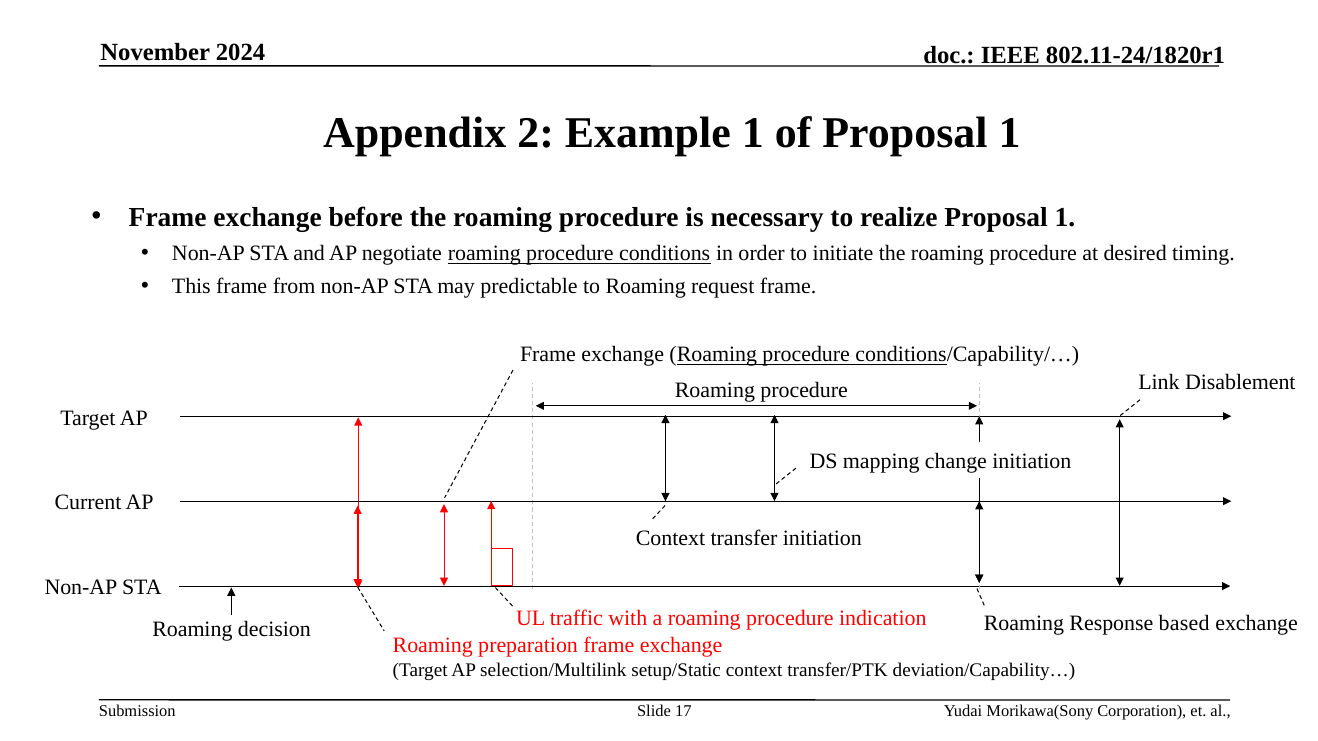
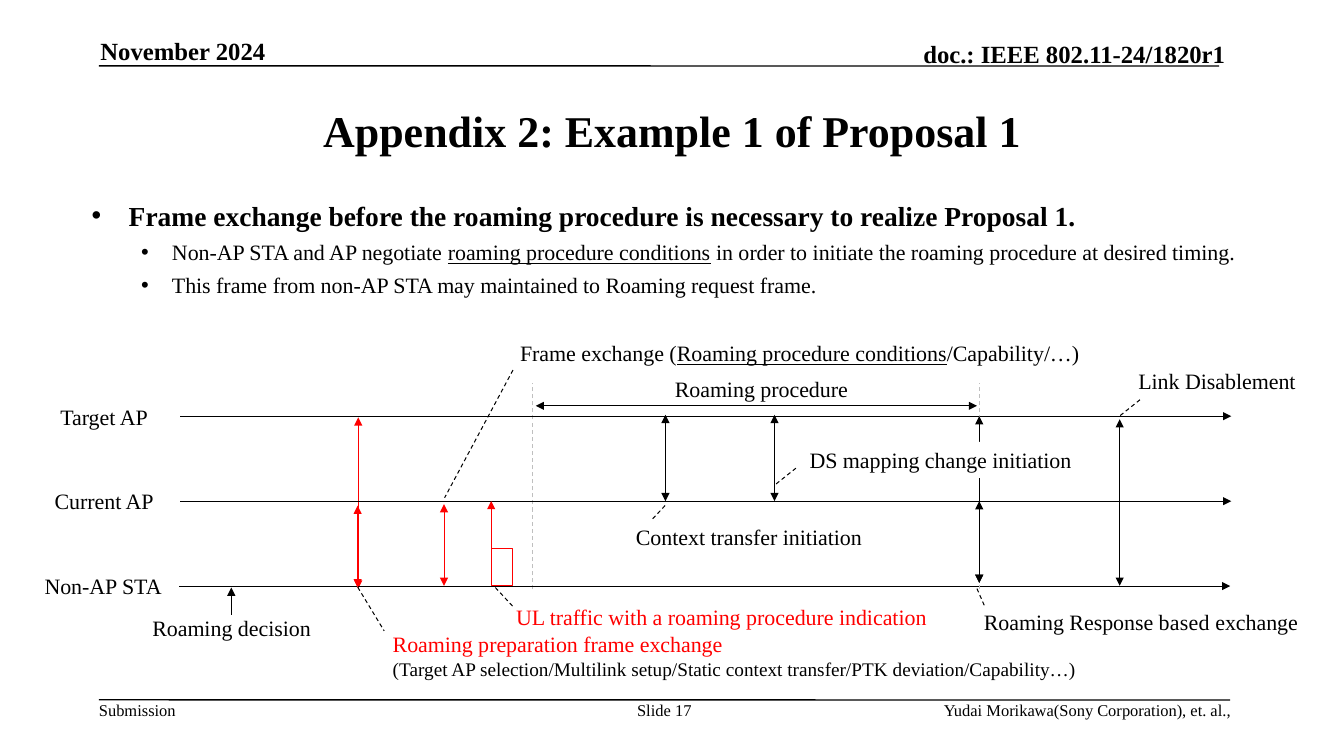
predictable: predictable -> maintained
